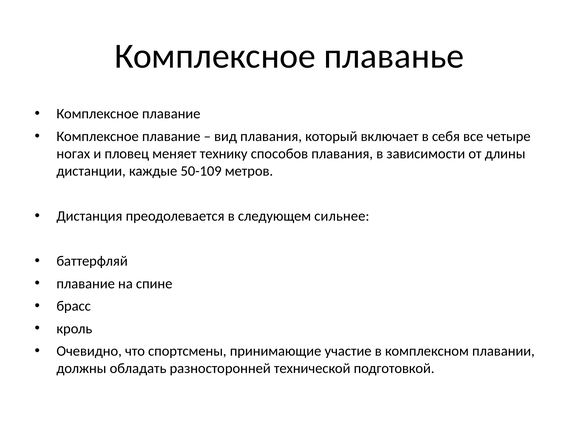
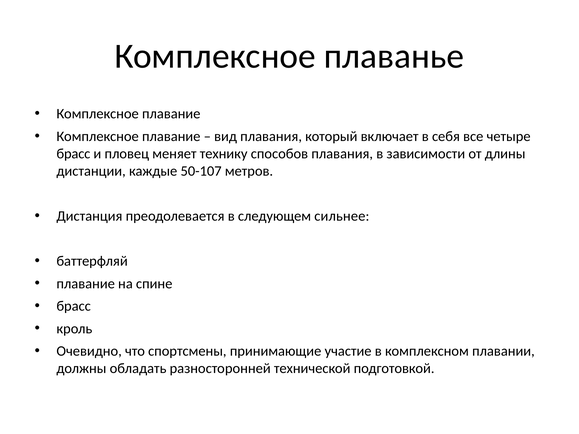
ногах at (73, 154): ногах -> брасс
50-109: 50-109 -> 50-107
